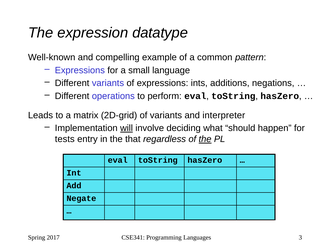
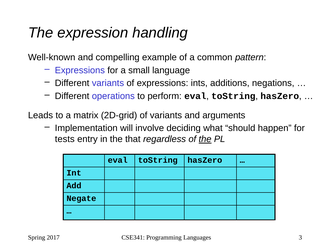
datatype: datatype -> handling
interpreter: interpreter -> arguments
will underline: present -> none
